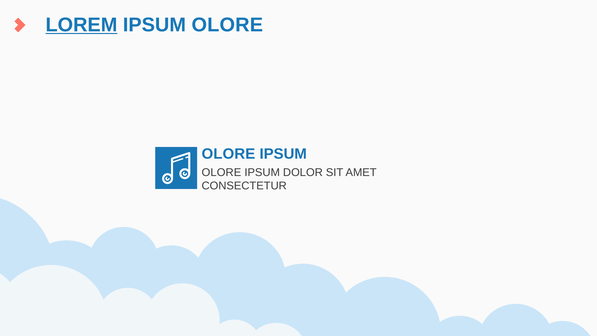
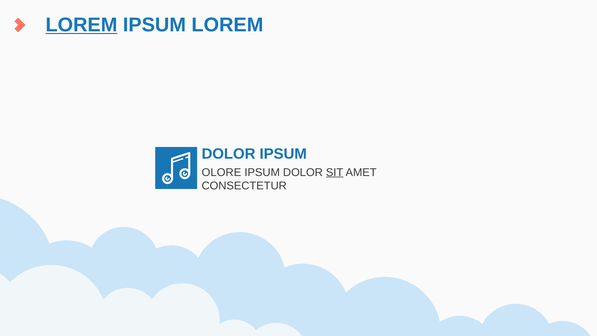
OLORE at (227, 25): OLORE -> LOREM
OLORE at (228, 154): OLORE -> DOLOR
SIT underline: none -> present
